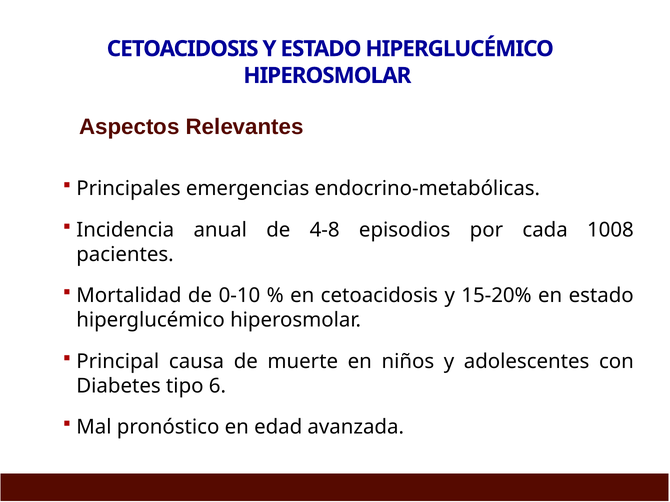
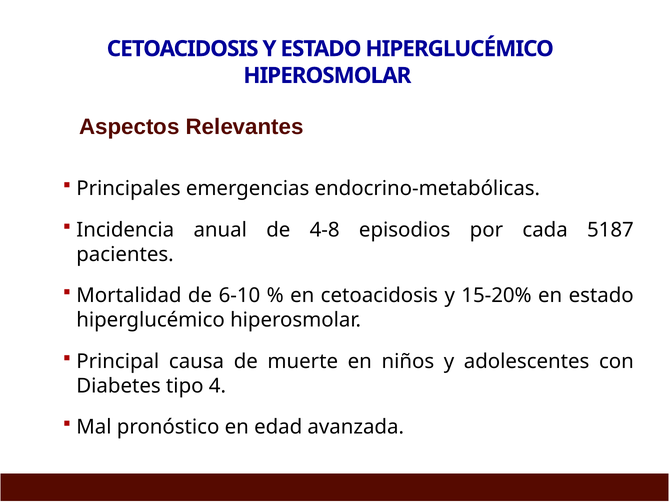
1008: 1008 -> 5187
0-10: 0-10 -> 6-10
6: 6 -> 4
